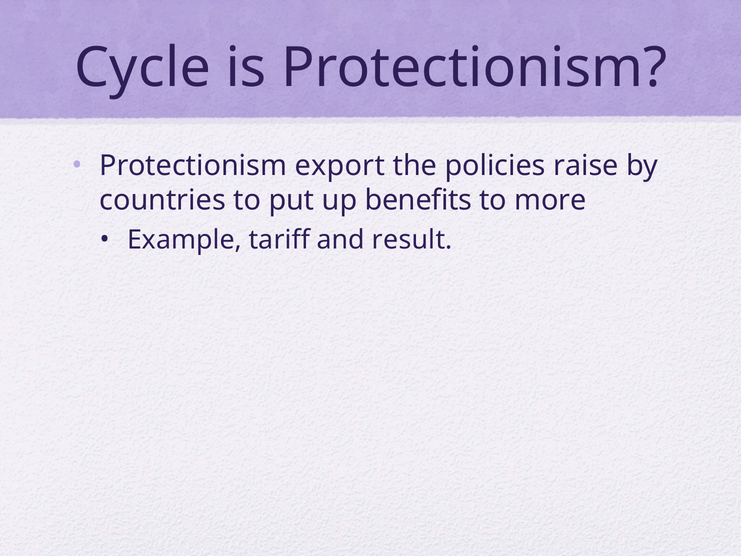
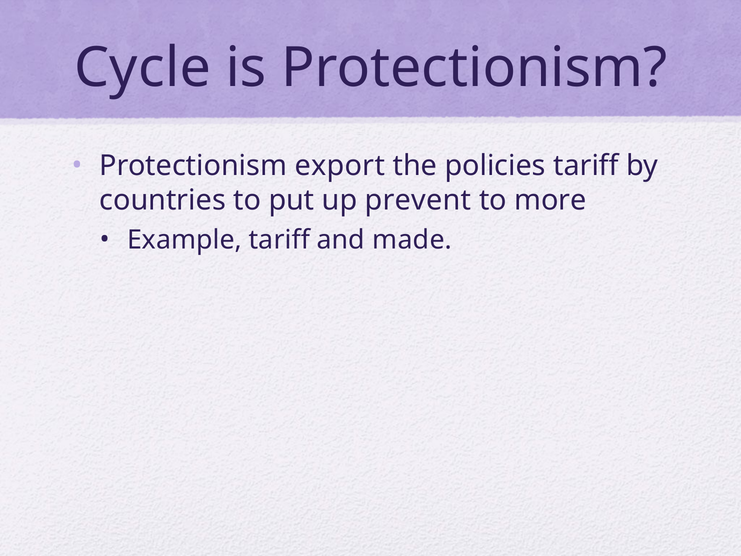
policies raise: raise -> tariff
benefits: benefits -> prevent
result: result -> made
